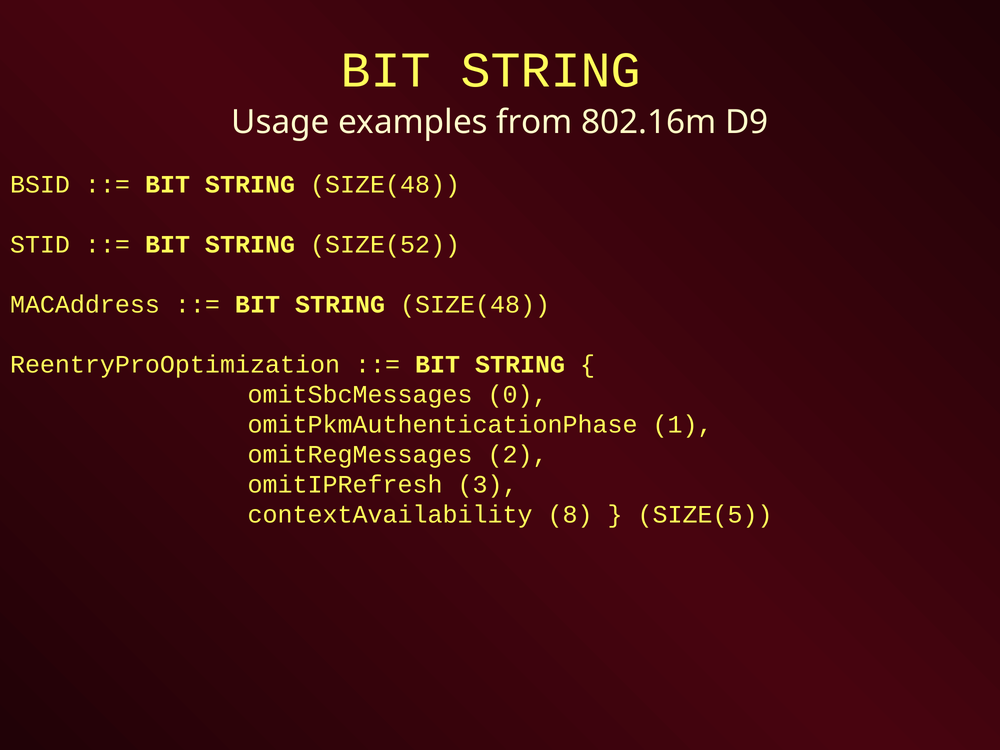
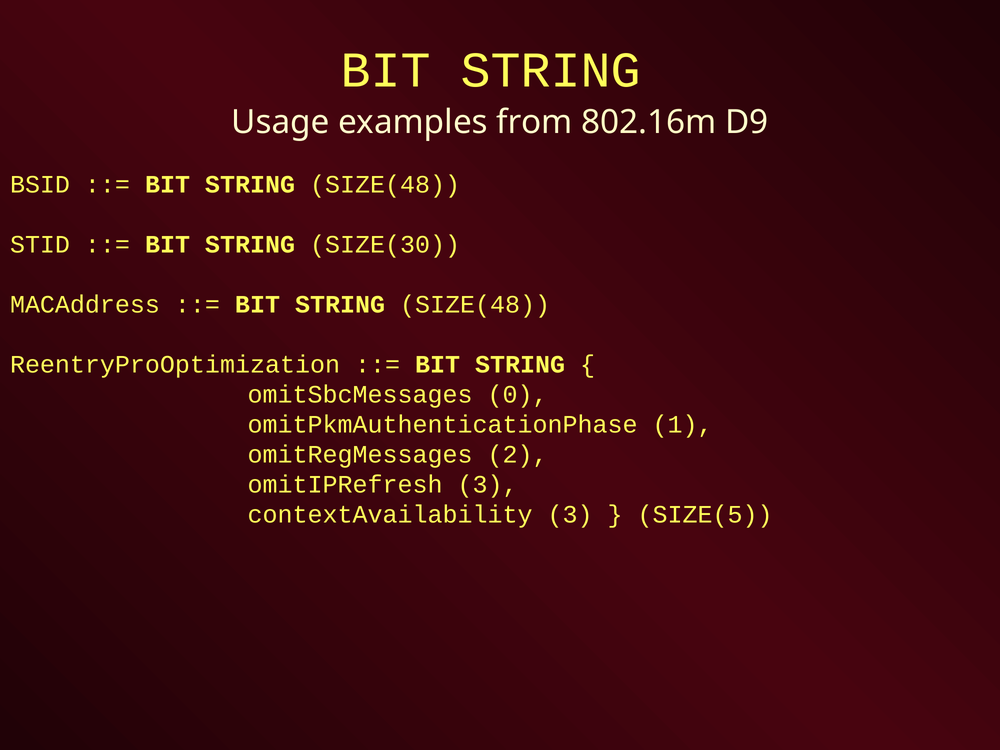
SIZE(52: SIZE(52 -> SIZE(30
contextAvailability 8: 8 -> 3
